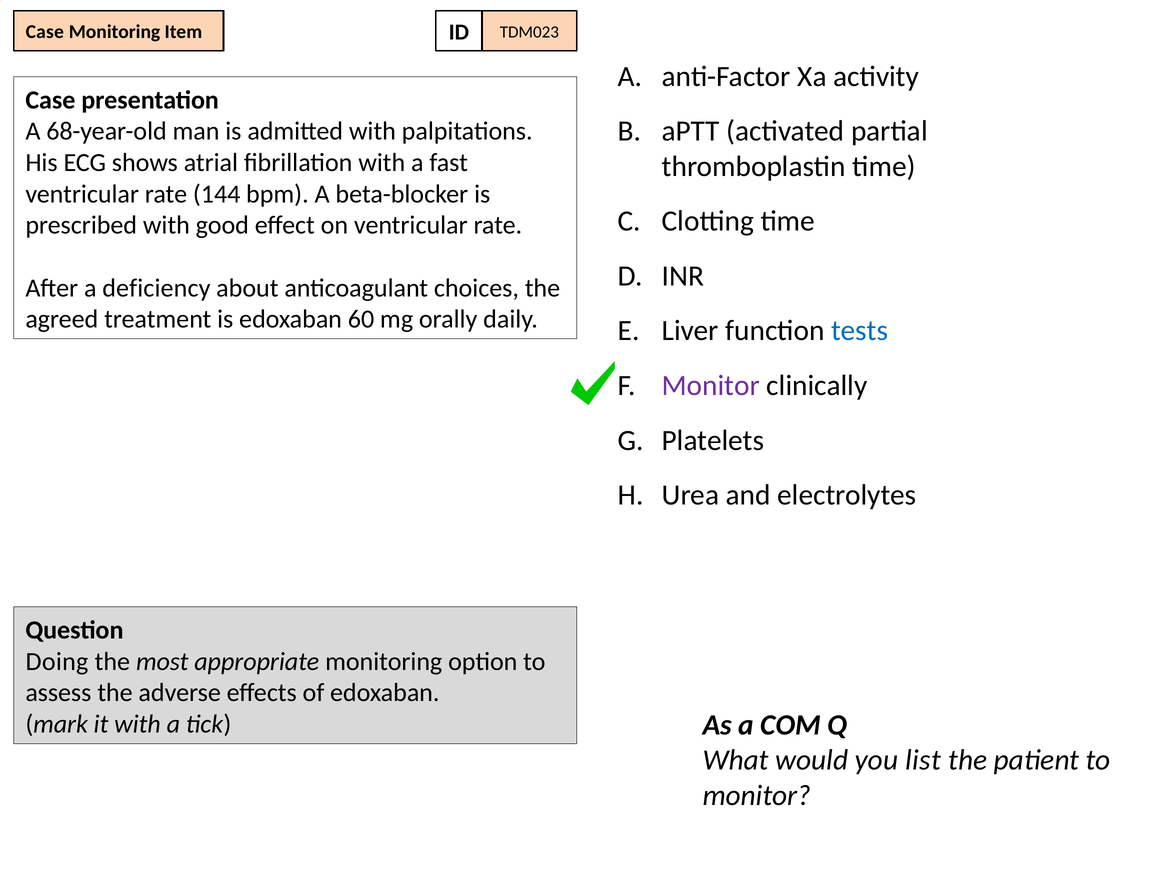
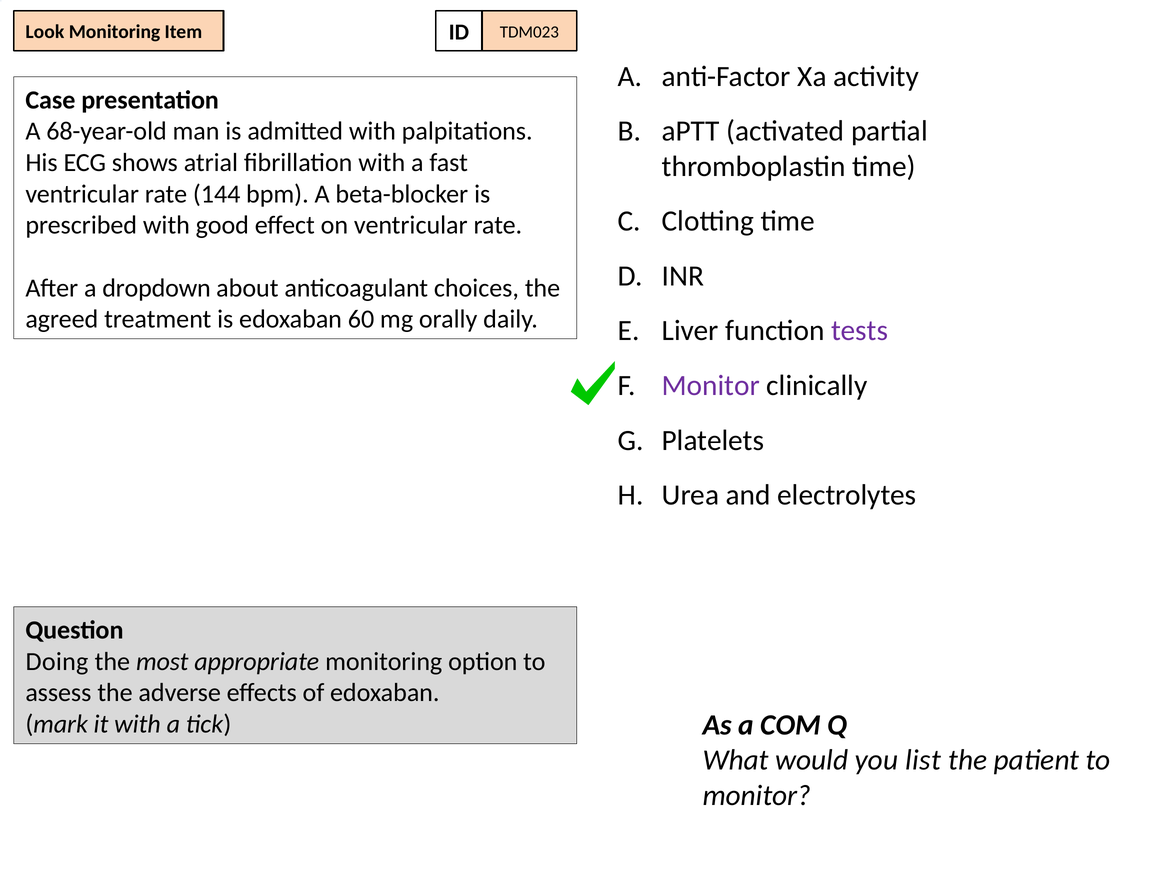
Case at (45, 32): Case -> Look
deficiency: deficiency -> dropdown
tests colour: blue -> purple
